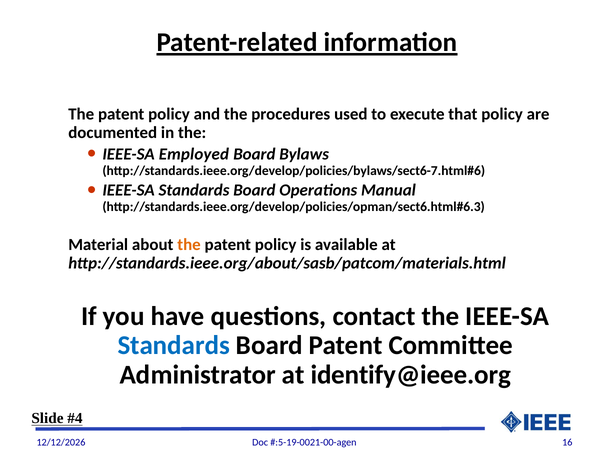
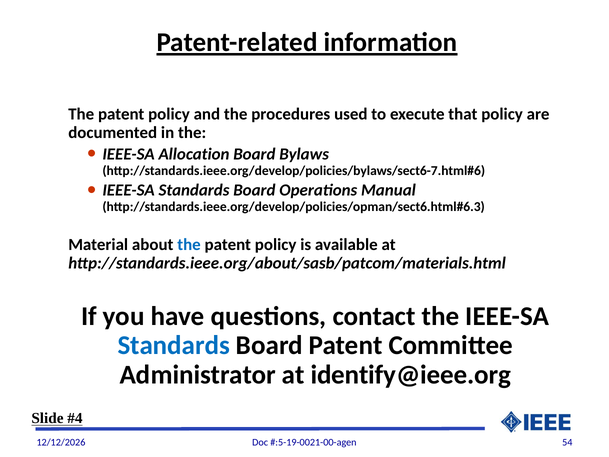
Employed: Employed -> Allocation
the at (189, 245) colour: orange -> blue
16: 16 -> 54
